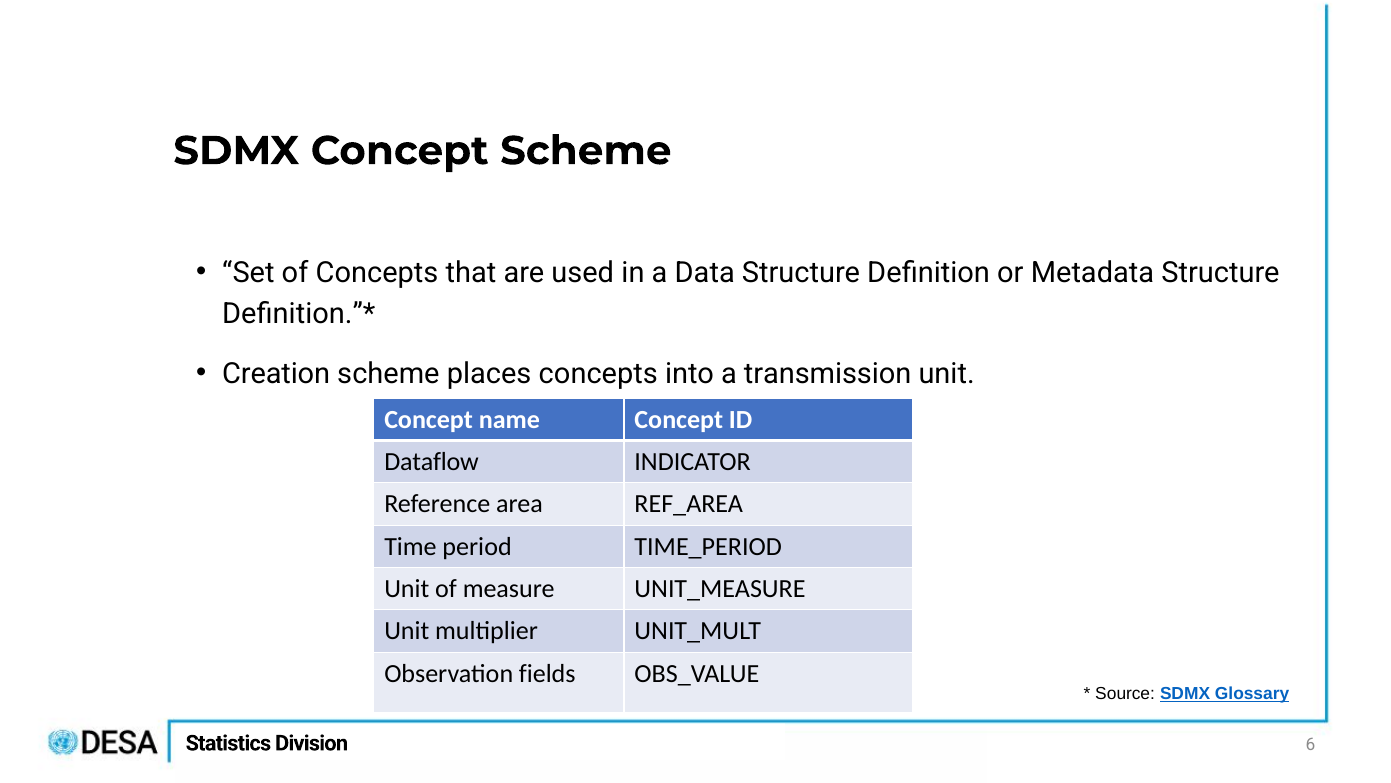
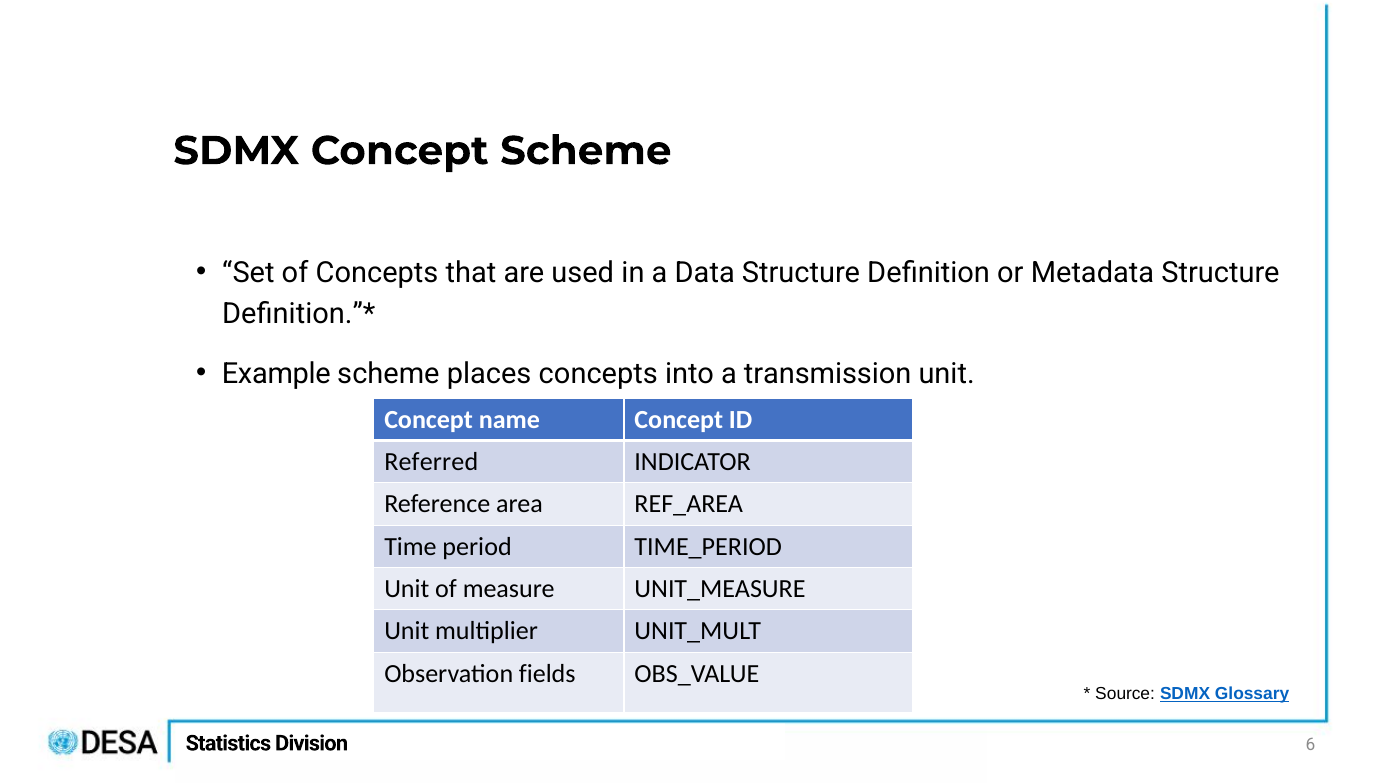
Creation: Creation -> Example
Dataflow: Dataflow -> Referred
